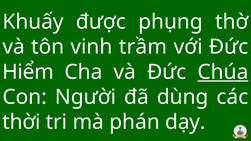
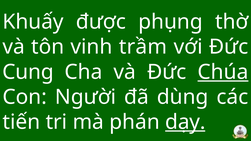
Hiểm: Hiểm -> Cung
thời: thời -> tiến
dạy underline: none -> present
